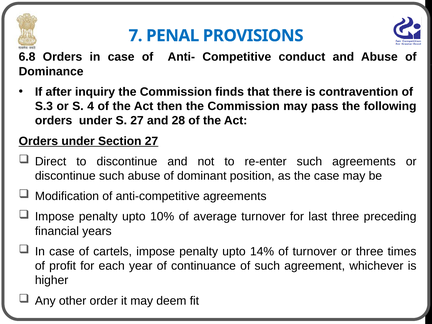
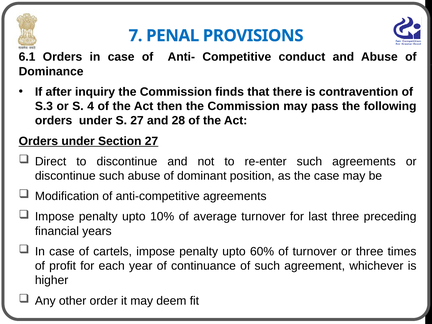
6.8: 6.8 -> 6.1
14%: 14% -> 60%
